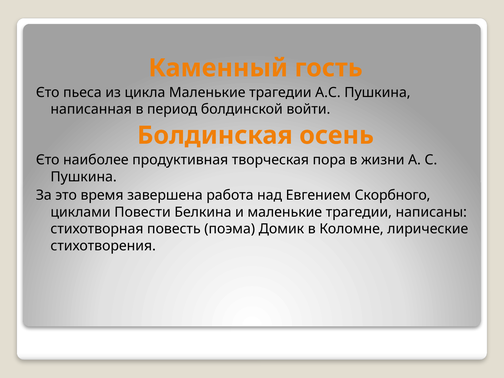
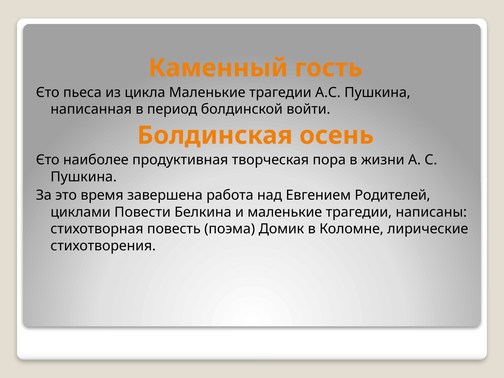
Скорбного: Скорбного -> Родителей
